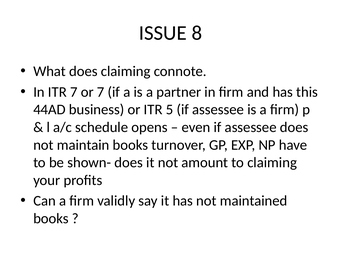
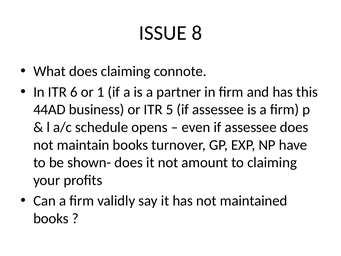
ITR 7: 7 -> 6
or 7: 7 -> 1
